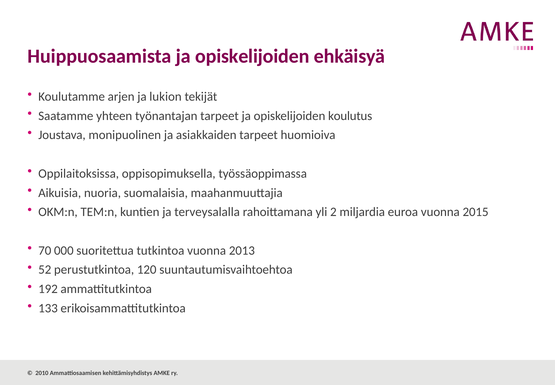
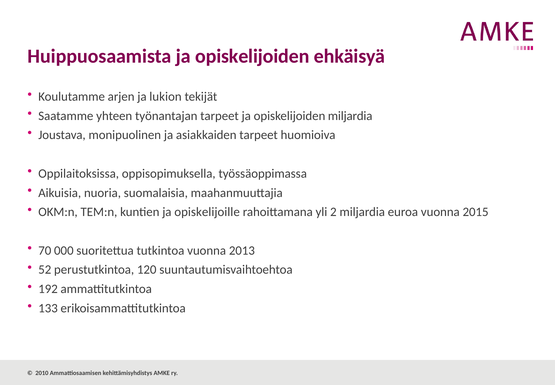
opiskelijoiden koulutus: koulutus -> miljardia
terveysalalla: terveysalalla -> opiskelijoille
